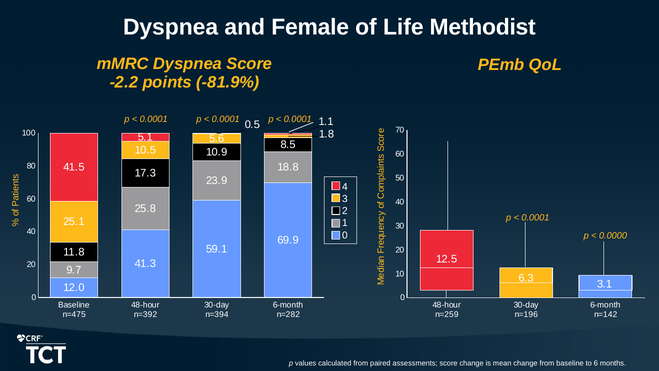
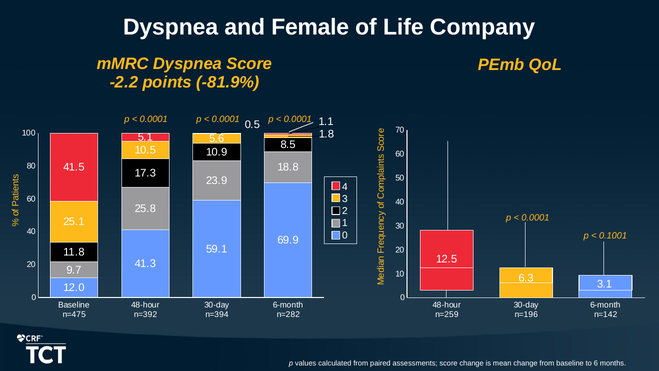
Methodist: Methodist -> Company
0.0000: 0.0000 -> 0.1001
